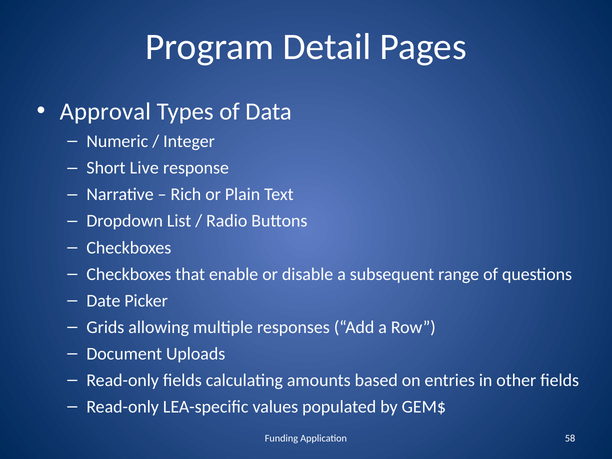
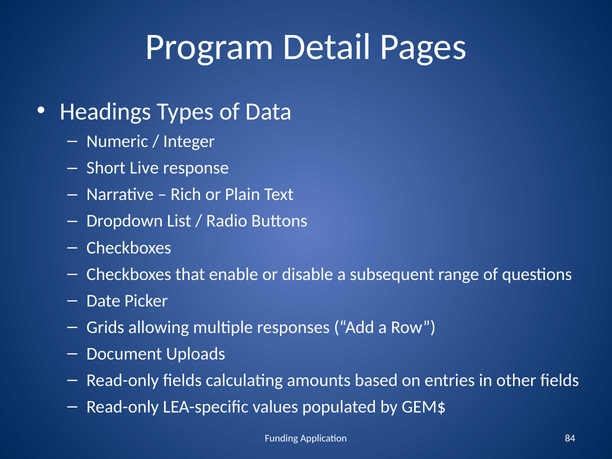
Approval: Approval -> Headings
58: 58 -> 84
